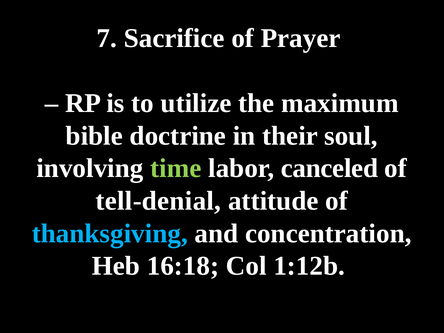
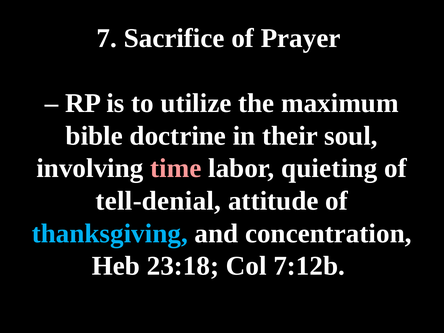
time colour: light green -> pink
canceled: canceled -> quieting
16:18: 16:18 -> 23:18
1:12b: 1:12b -> 7:12b
